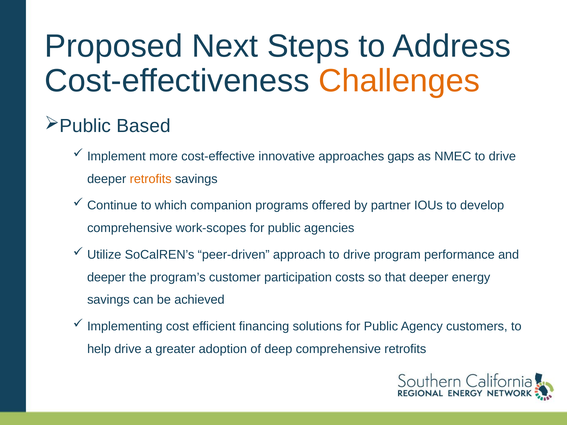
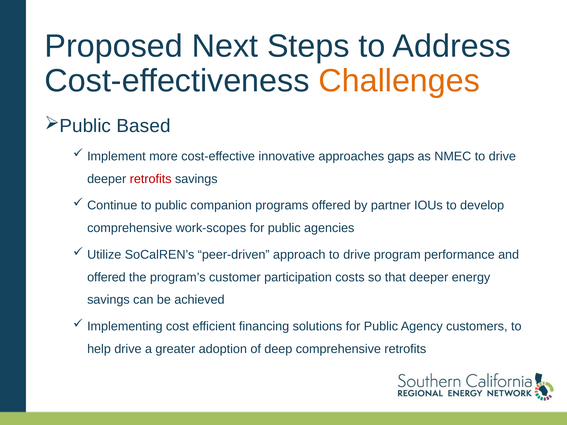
retrofits at (151, 179) colour: orange -> red
to which: which -> public
deeper at (106, 277): deeper -> offered
